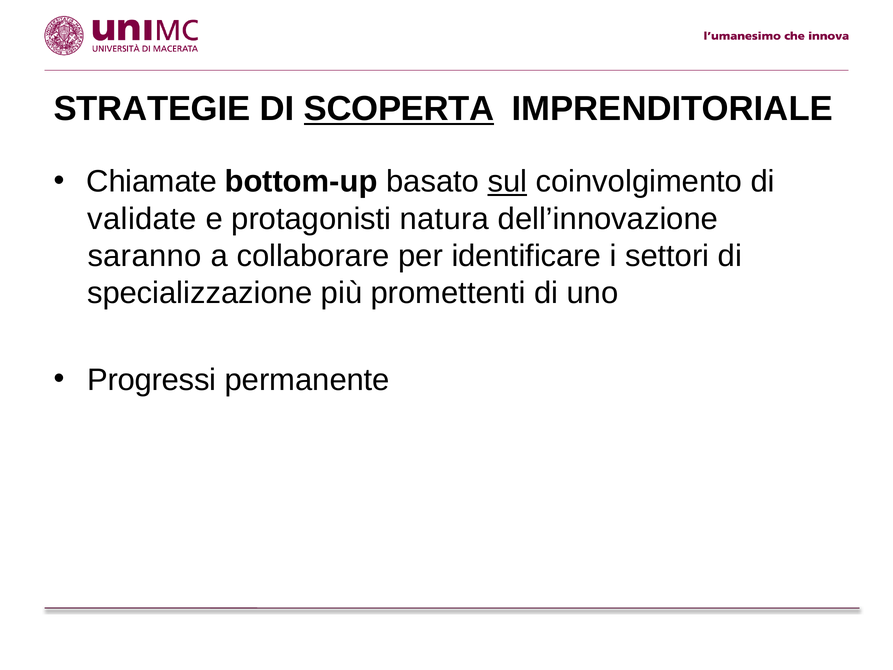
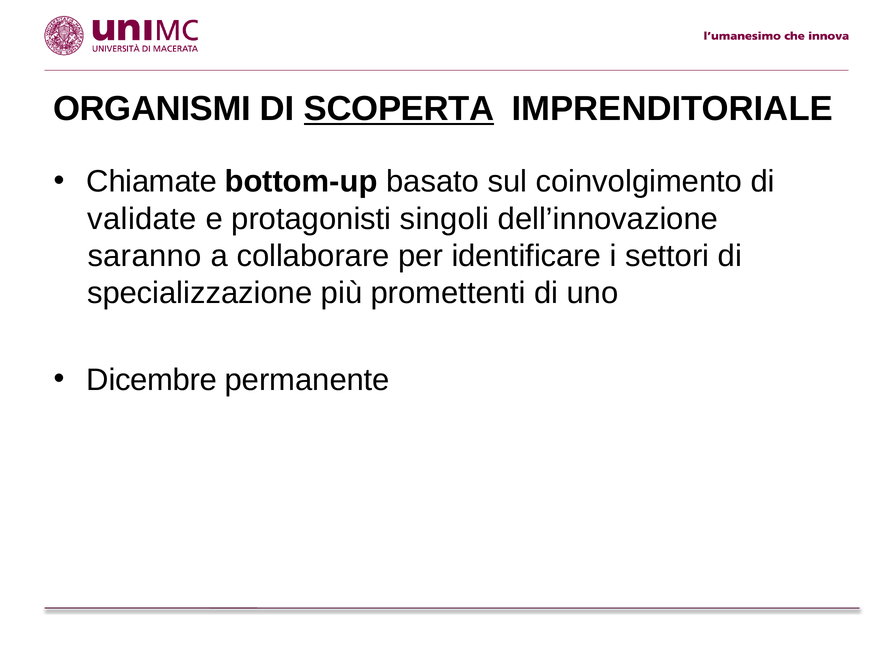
STRATEGIE: STRATEGIE -> ORGANISMI
sul underline: present -> none
natura: natura -> singoli
Progressi: Progressi -> Dicembre
